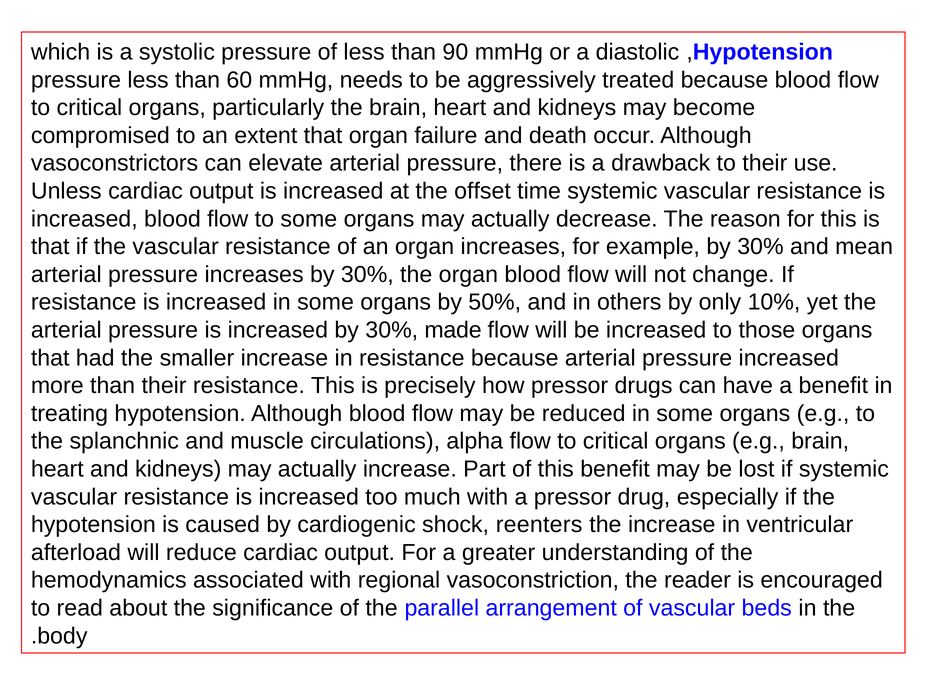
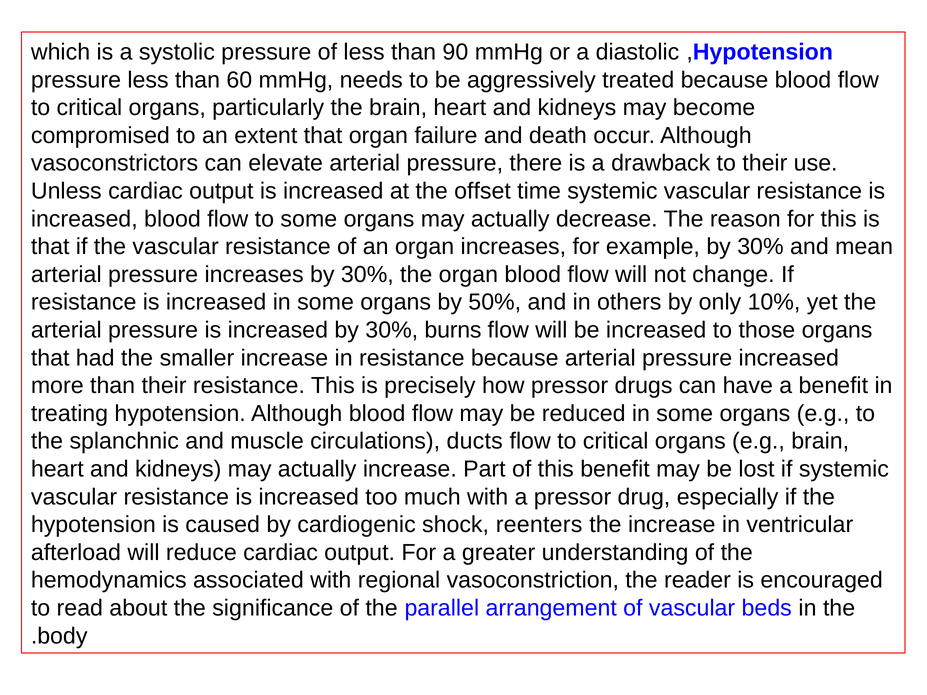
made: made -> burns
alpha: alpha -> ducts
